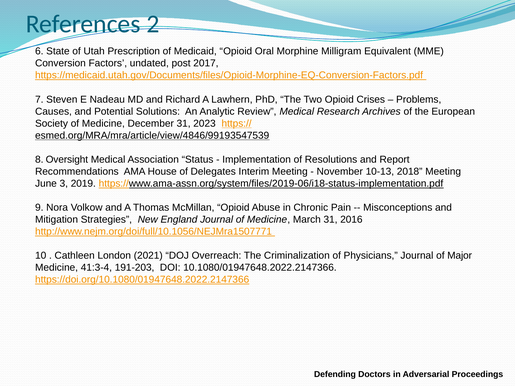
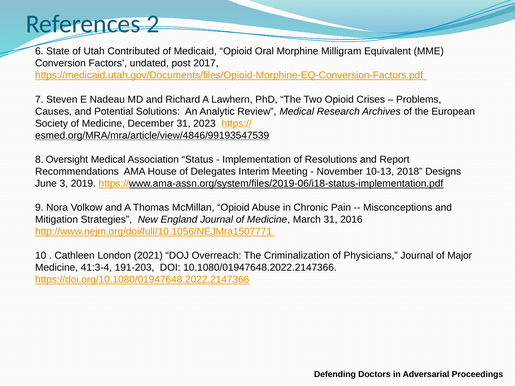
Prescription: Prescription -> Contributed
2018 Meeting: Meeting -> Designs
